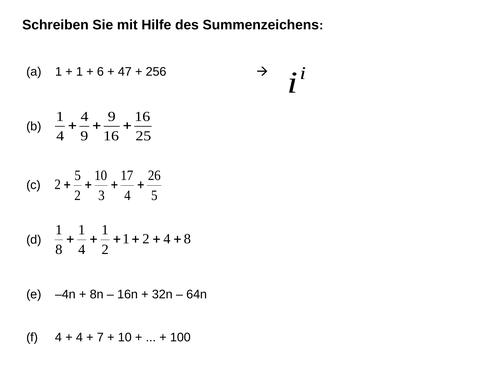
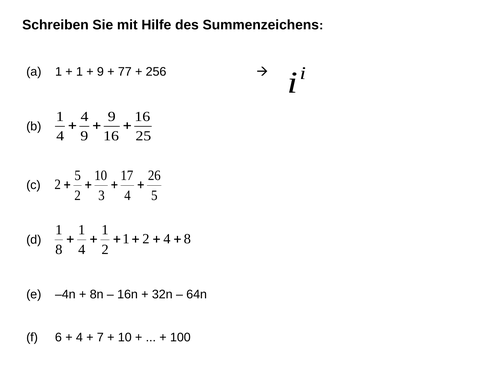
6 at (100, 72): 6 -> 9
47: 47 -> 77
f 4: 4 -> 6
